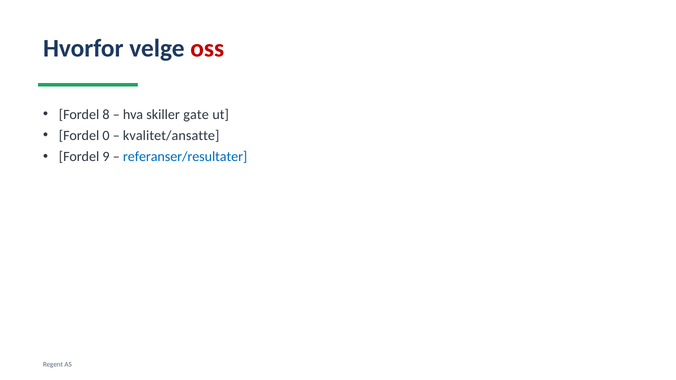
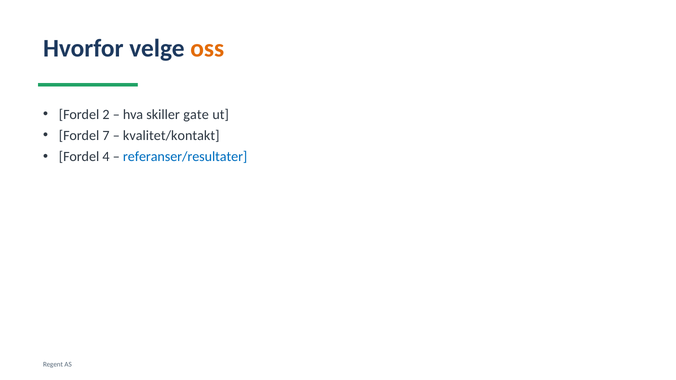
oss colour: red -> orange
8: 8 -> 2
0: 0 -> 7
kvalitet/ansatte: kvalitet/ansatte -> kvalitet/kontakt
9: 9 -> 4
